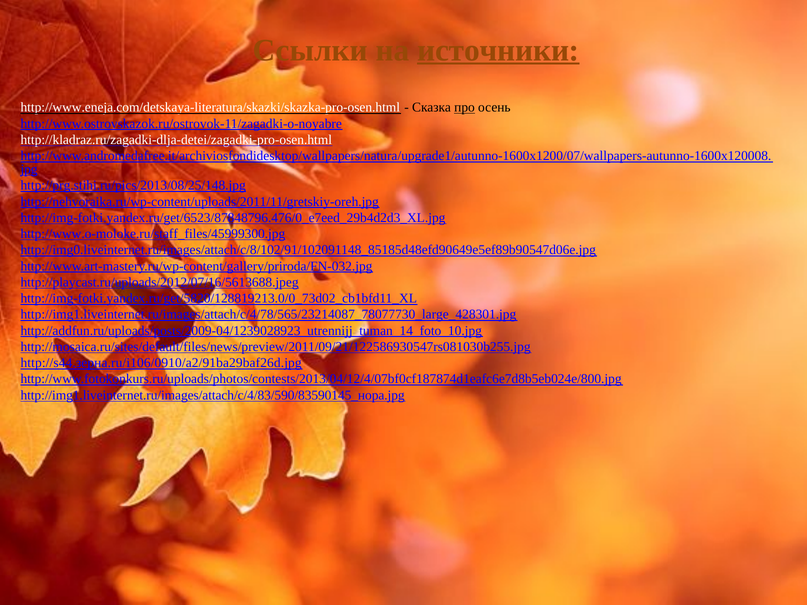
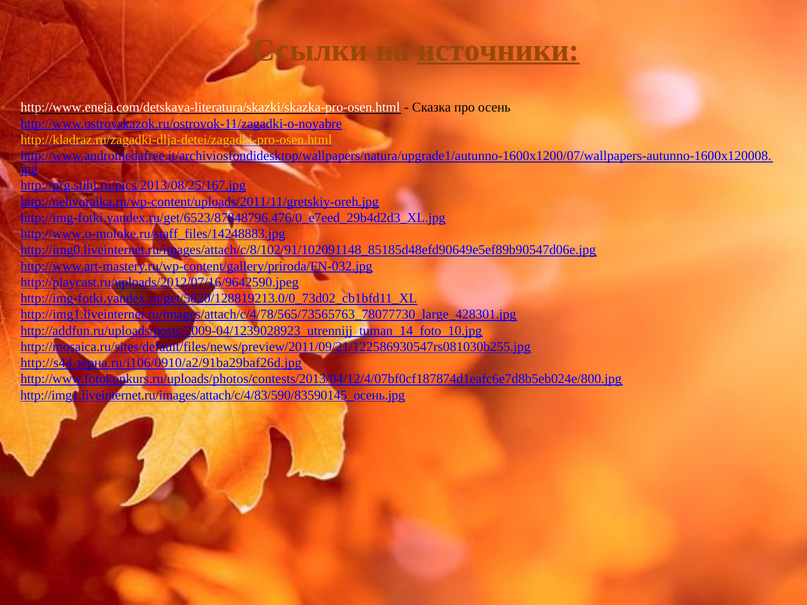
про underline: present -> none
http://kladraz.ru/zagadki-dlja-detei/zagadki-pro-osen.html colour: white -> yellow
http://prg.stihi.ru/pics/2013/08/25/148.jpg: http://prg.stihi.ru/pics/2013/08/25/148.jpg -> http://prg.stihi.ru/pics/2013/08/25/167.jpg
http://www.o-moloke.ru/staff_files/45999300.jpg: http://www.o-moloke.ru/staff_files/45999300.jpg -> http://www.o-moloke.ru/staff_files/14248883.jpg
http://playcast.ru/uploads/2012/07/16/5613688.jpeg: http://playcast.ru/uploads/2012/07/16/5613688.jpeg -> http://playcast.ru/uploads/2012/07/16/9642590.jpeg
http://img1.liveinternet.ru/images/attach/c/4/78/565/23214087_78077730_large_428301.jpg: http://img1.liveinternet.ru/images/attach/c/4/78/565/23214087_78077730_large_428301.jpg -> http://img1.liveinternet.ru/images/attach/c/4/78/565/73565763_78077730_large_428301.jpg
http://img1.liveinternet.ru/images/attach/c/4/83/590/83590145_нора.jpg: http://img1.liveinternet.ru/images/attach/c/4/83/590/83590145_нора.jpg -> http://img1.liveinternet.ru/images/attach/c/4/83/590/83590145_осень.jpg
